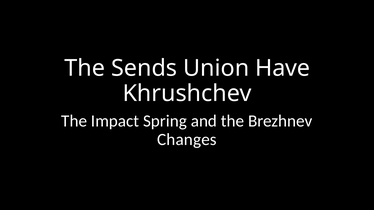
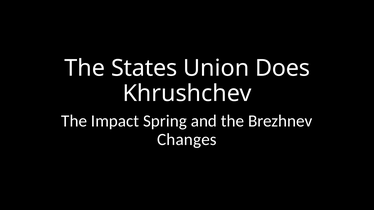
Sends: Sends -> States
Have: Have -> Does
